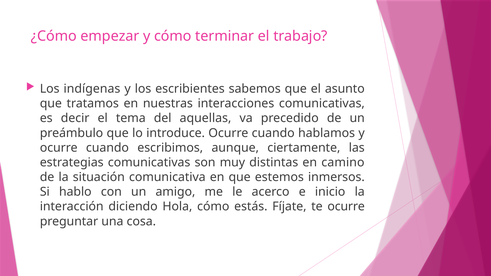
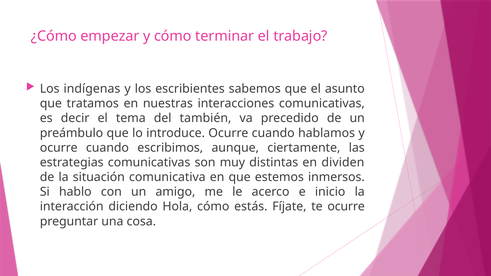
aquellas: aquellas -> también
camino: camino -> dividen
